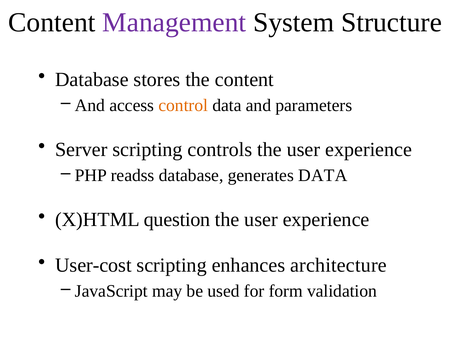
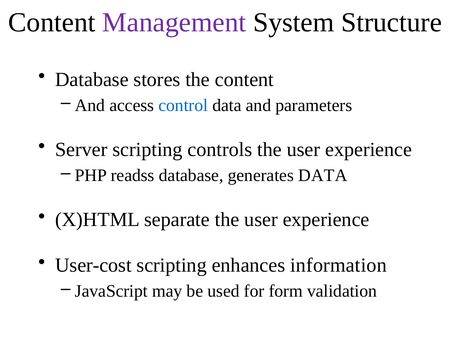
control colour: orange -> blue
question: question -> separate
architecture: architecture -> information
